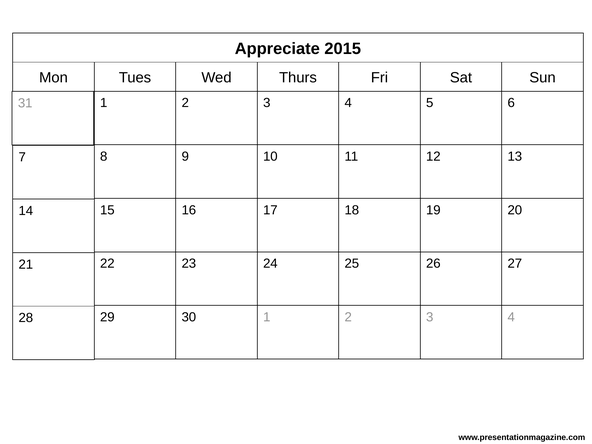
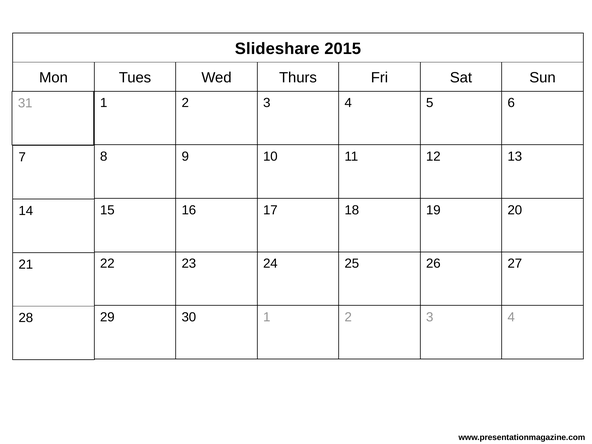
Appreciate: Appreciate -> Slideshare
